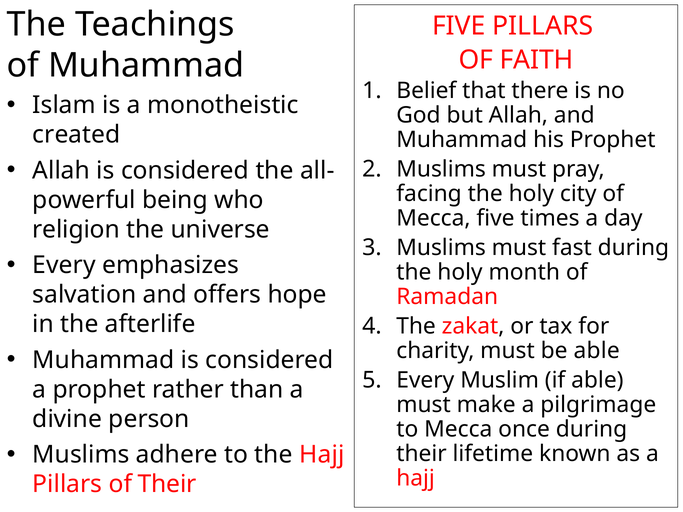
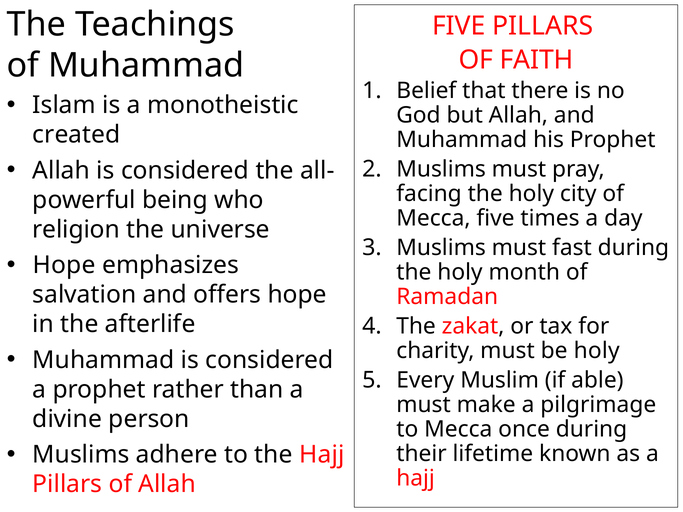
Every at (64, 265): Every -> Hope
be able: able -> holy
of Their: Their -> Allah
